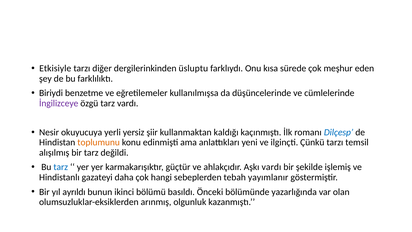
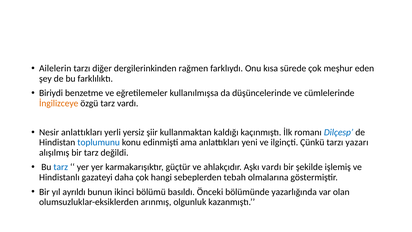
Etkisiyle: Etkisiyle -> Ailelerin
üsluptu: üsluptu -> rağmen
İngilizceye colour: purple -> orange
Nesir okuyucuya: okuyucuya -> anlattıkları
toplumunu colour: orange -> blue
temsil: temsil -> yazarı
yayımlanır: yayımlanır -> olmalarına
